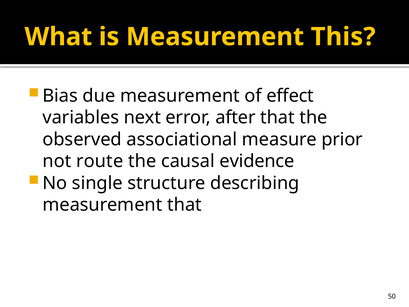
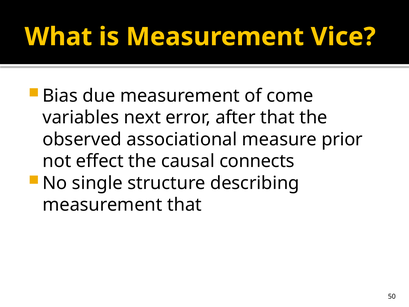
This: This -> Vice
effect: effect -> come
route: route -> effect
evidence: evidence -> connects
